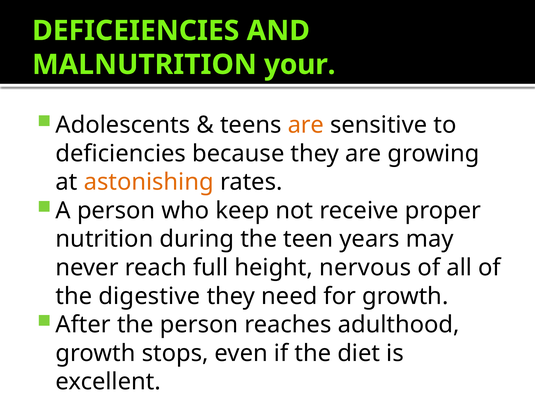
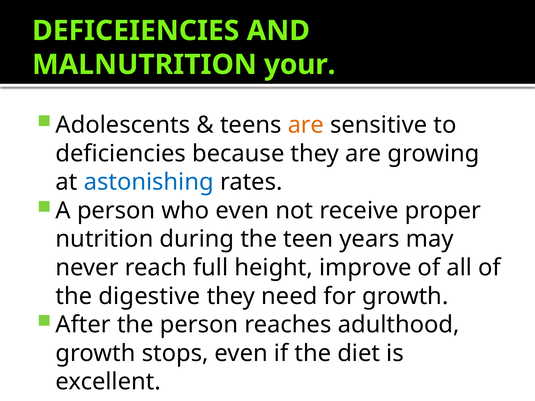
astonishing colour: orange -> blue
who keep: keep -> even
nervous: nervous -> improve
